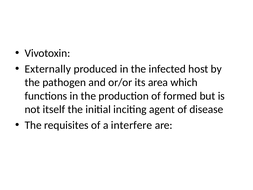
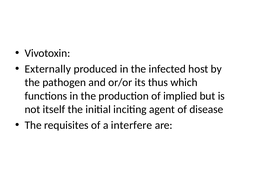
area: area -> thus
formed: formed -> implied
